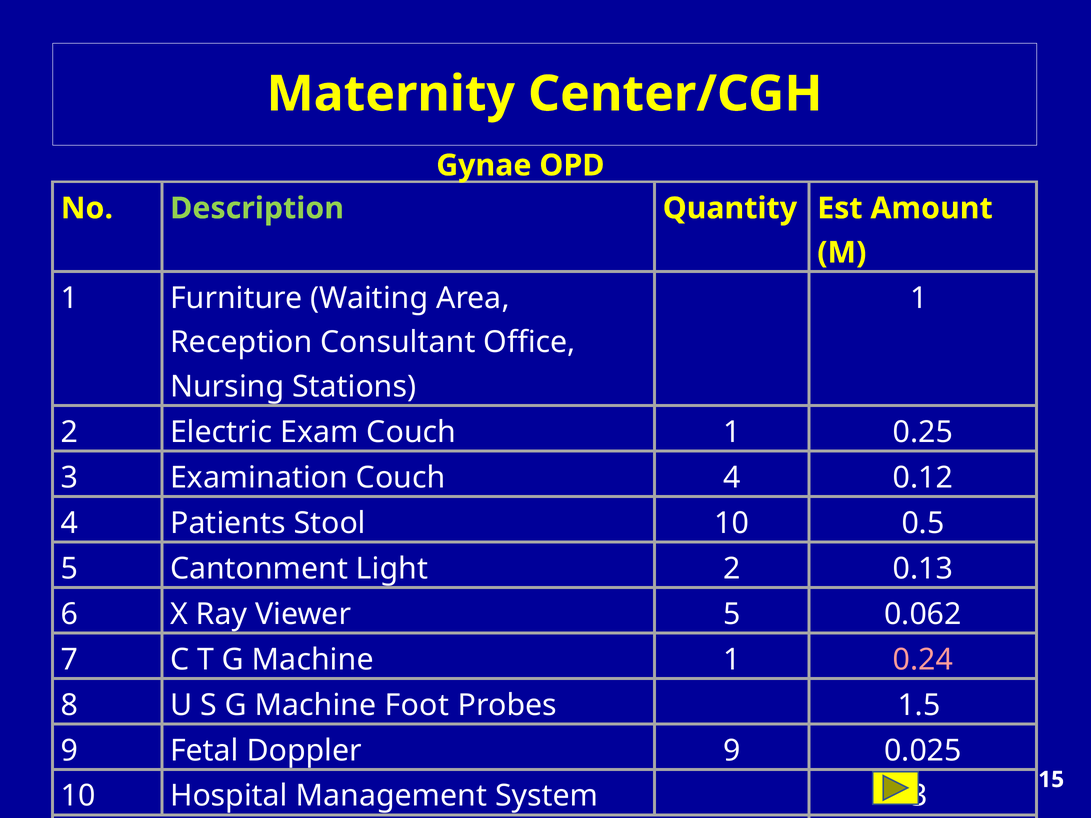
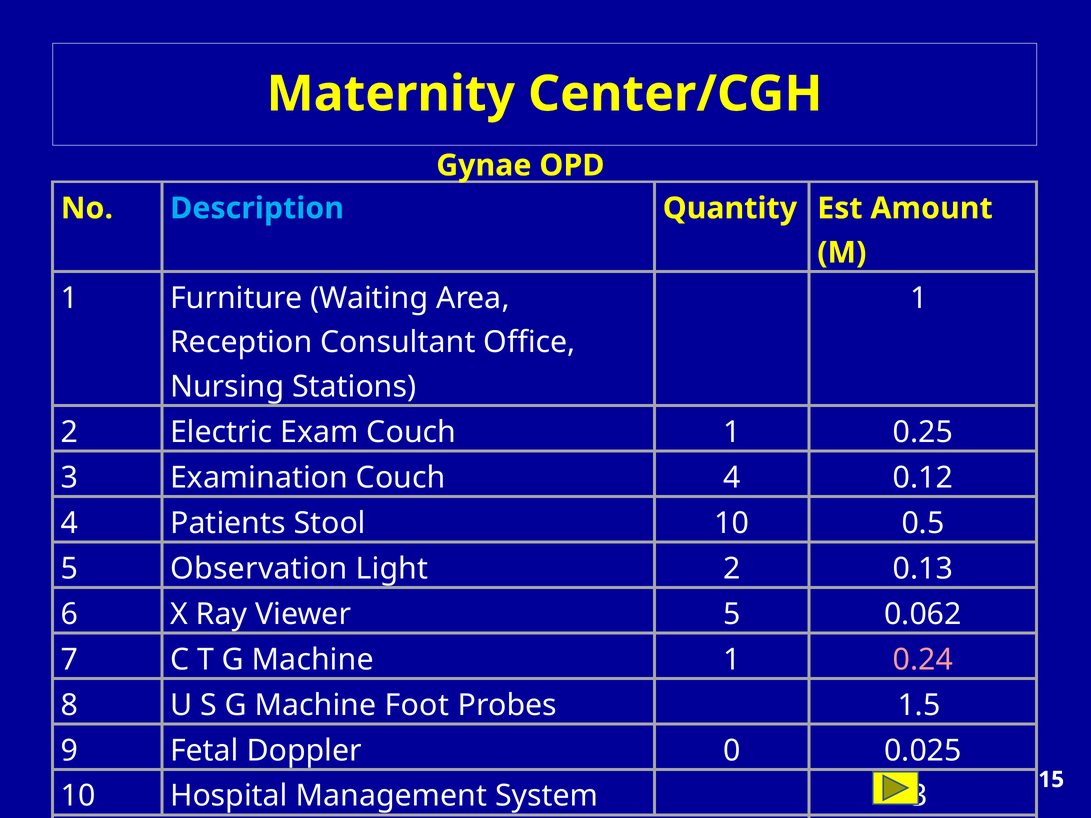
Description colour: light green -> light blue
Cantonment: Cantonment -> Observation
Doppler 9: 9 -> 0
